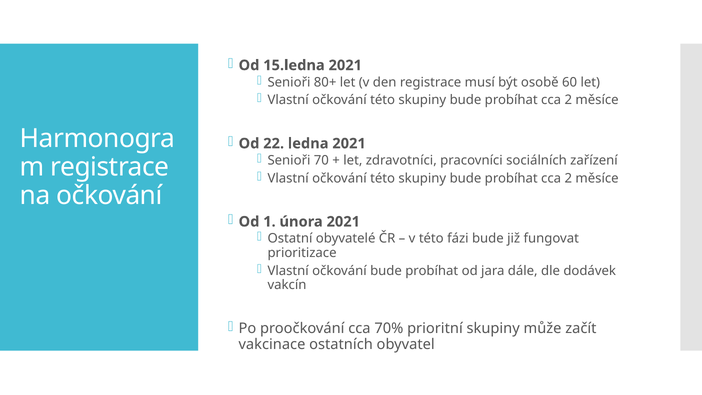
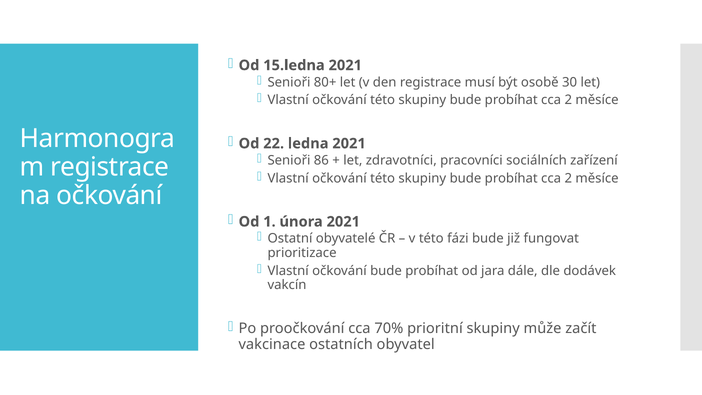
60: 60 -> 30
70: 70 -> 86
